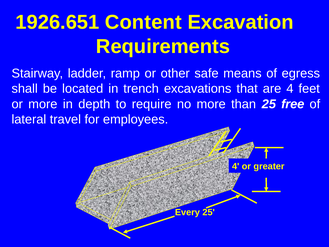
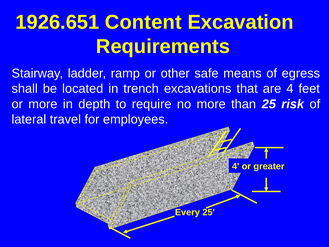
free: free -> risk
